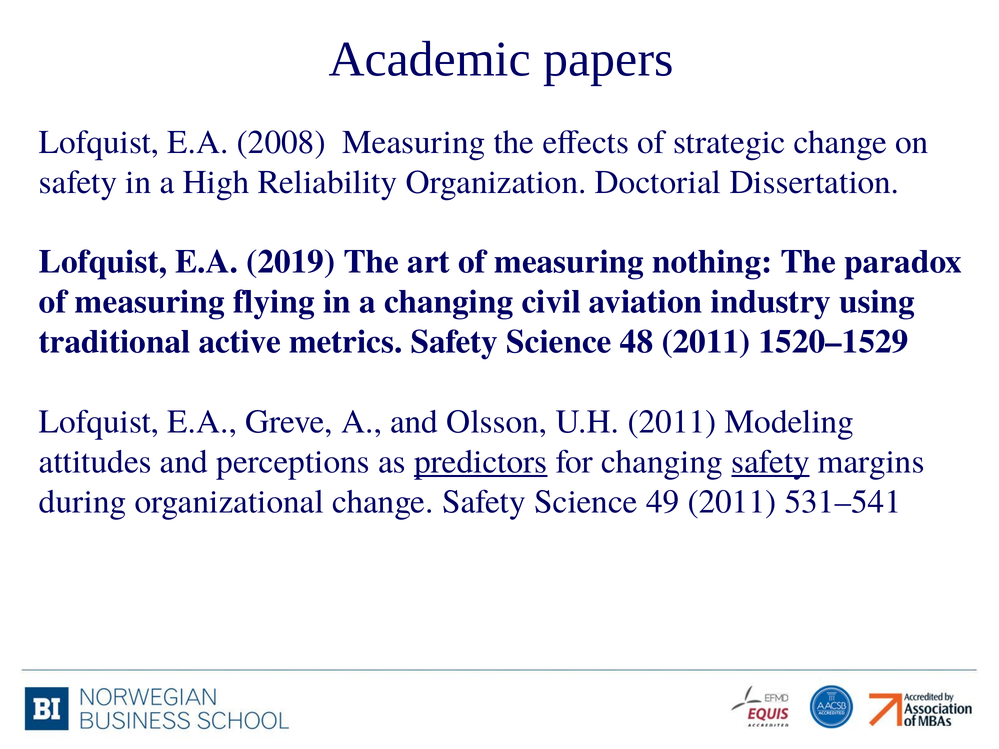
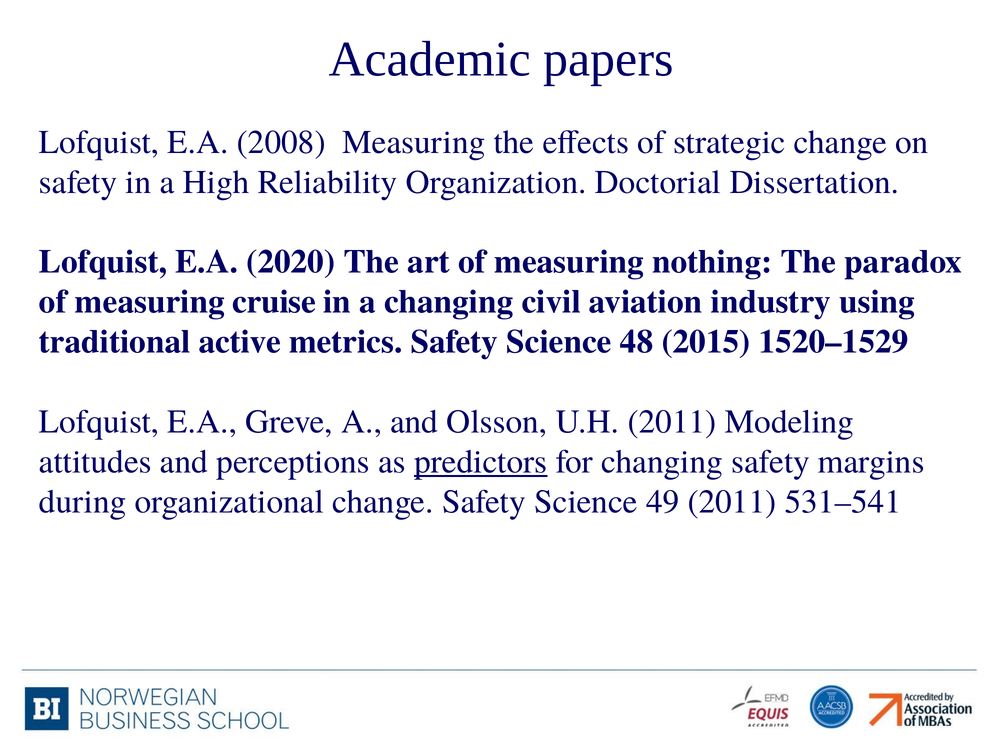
2019: 2019 -> 2020
flying: flying -> cruise
48 2011: 2011 -> 2015
safety at (771, 462) underline: present -> none
